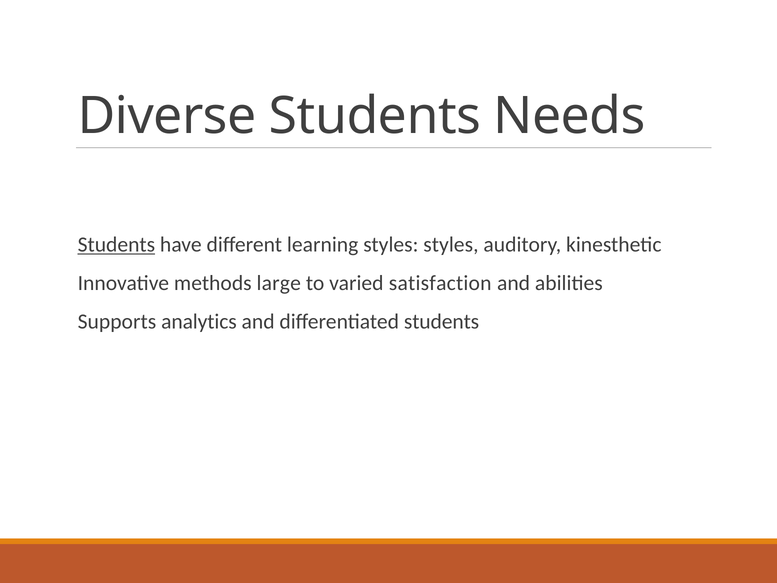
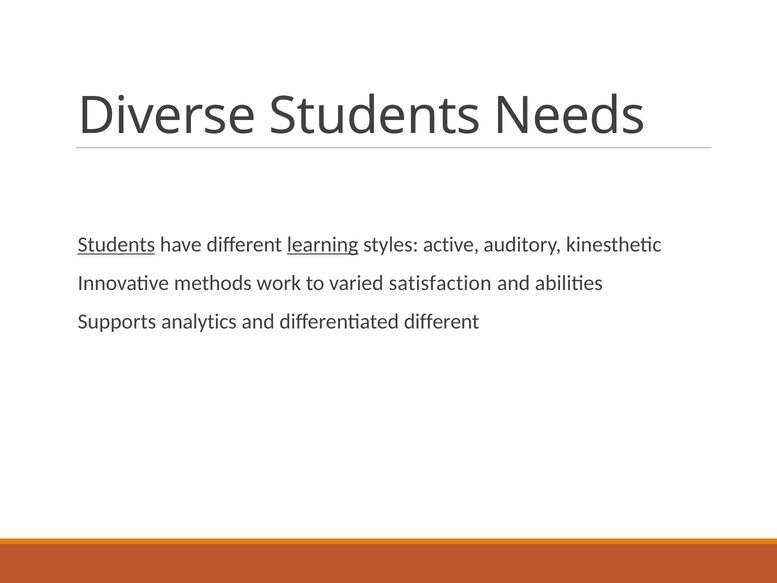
learning underline: none -> present
styles styles: styles -> active
large: large -> work
differentiated students: students -> different
